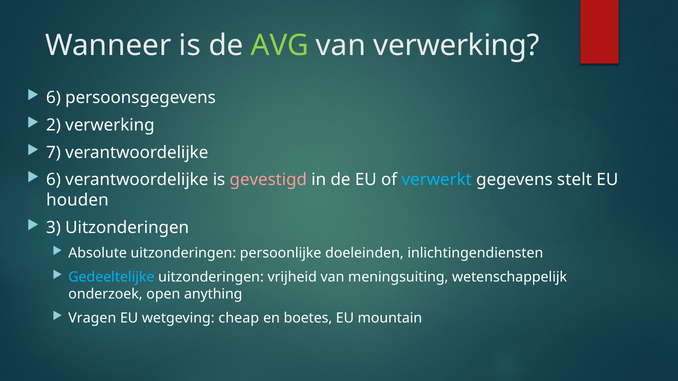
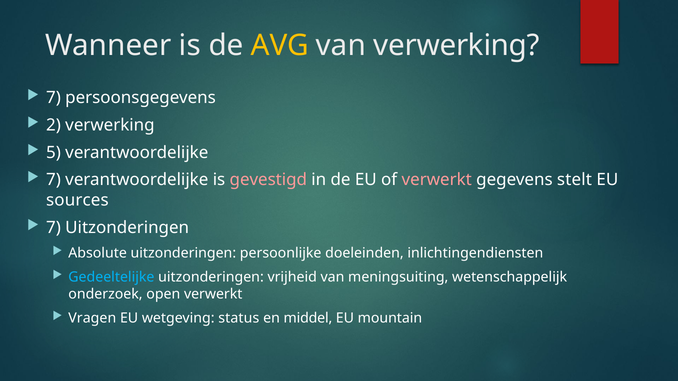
AVG colour: light green -> yellow
6 at (53, 98): 6 -> 7
7: 7 -> 5
6 at (53, 180): 6 -> 7
verwerkt at (437, 180) colour: light blue -> pink
houden: houden -> sources
3 at (53, 228): 3 -> 7
open anything: anything -> verwerkt
cheap: cheap -> status
boetes: boetes -> middel
